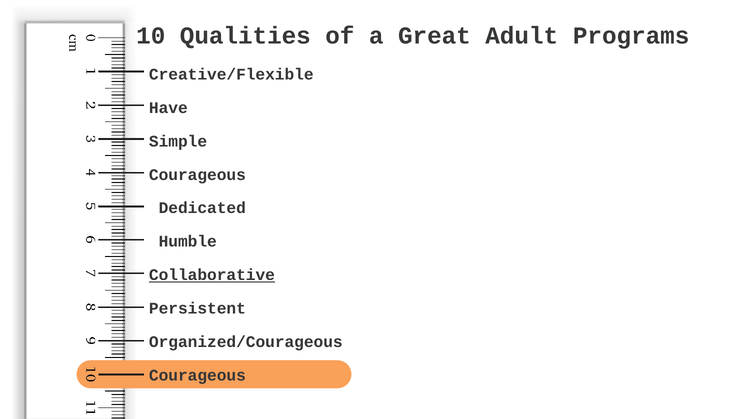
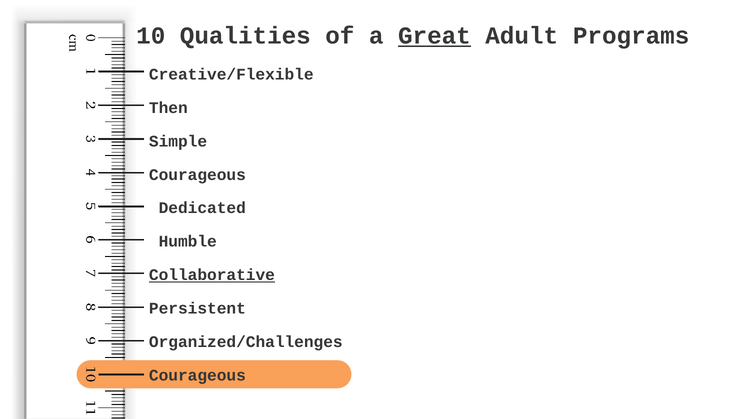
Great underline: none -> present
Have: Have -> Then
Organized/Courageous: Organized/Courageous -> Organized/Challenges
